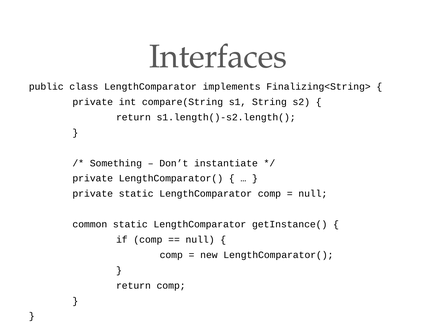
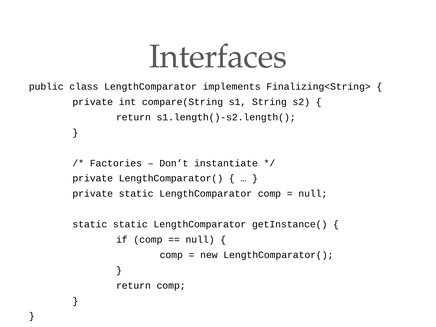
Something: Something -> Factories
common at (90, 224): common -> static
